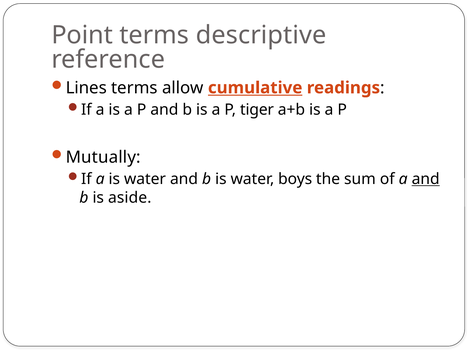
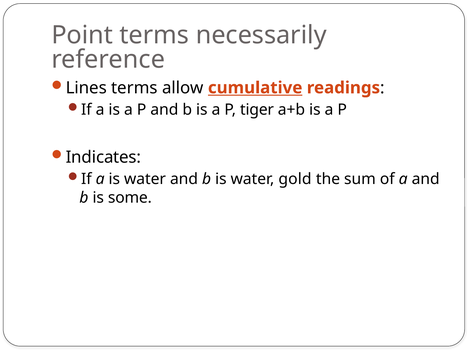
descriptive: descriptive -> necessarily
Mutually: Mutually -> Indicates
boys: boys -> gold
and at (426, 179) underline: present -> none
aside: aside -> some
